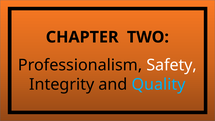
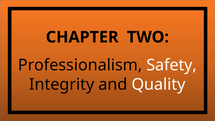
Quality colour: light blue -> white
